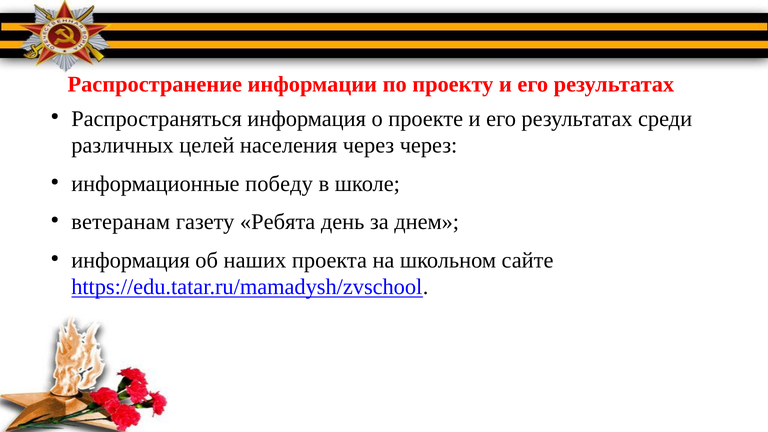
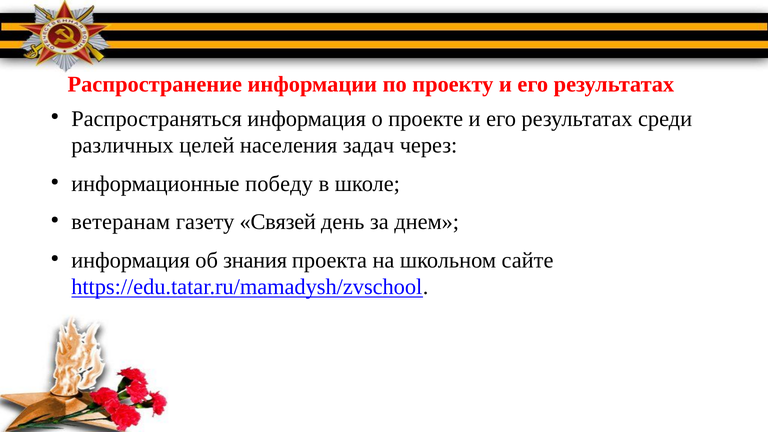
населения через: через -> задач
Ребята: Ребята -> Связей
наших: наших -> знания
